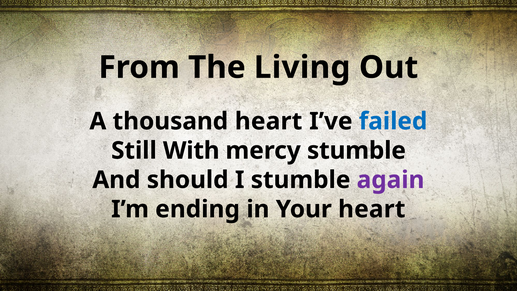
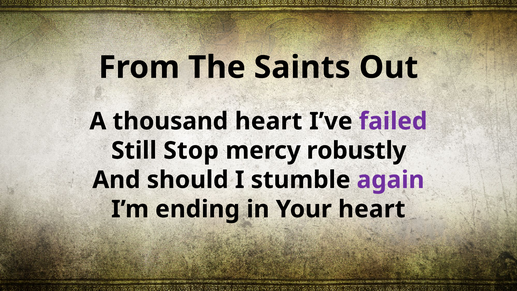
Living: Living -> Saints
failed colour: blue -> purple
With: With -> Stop
mercy stumble: stumble -> robustly
